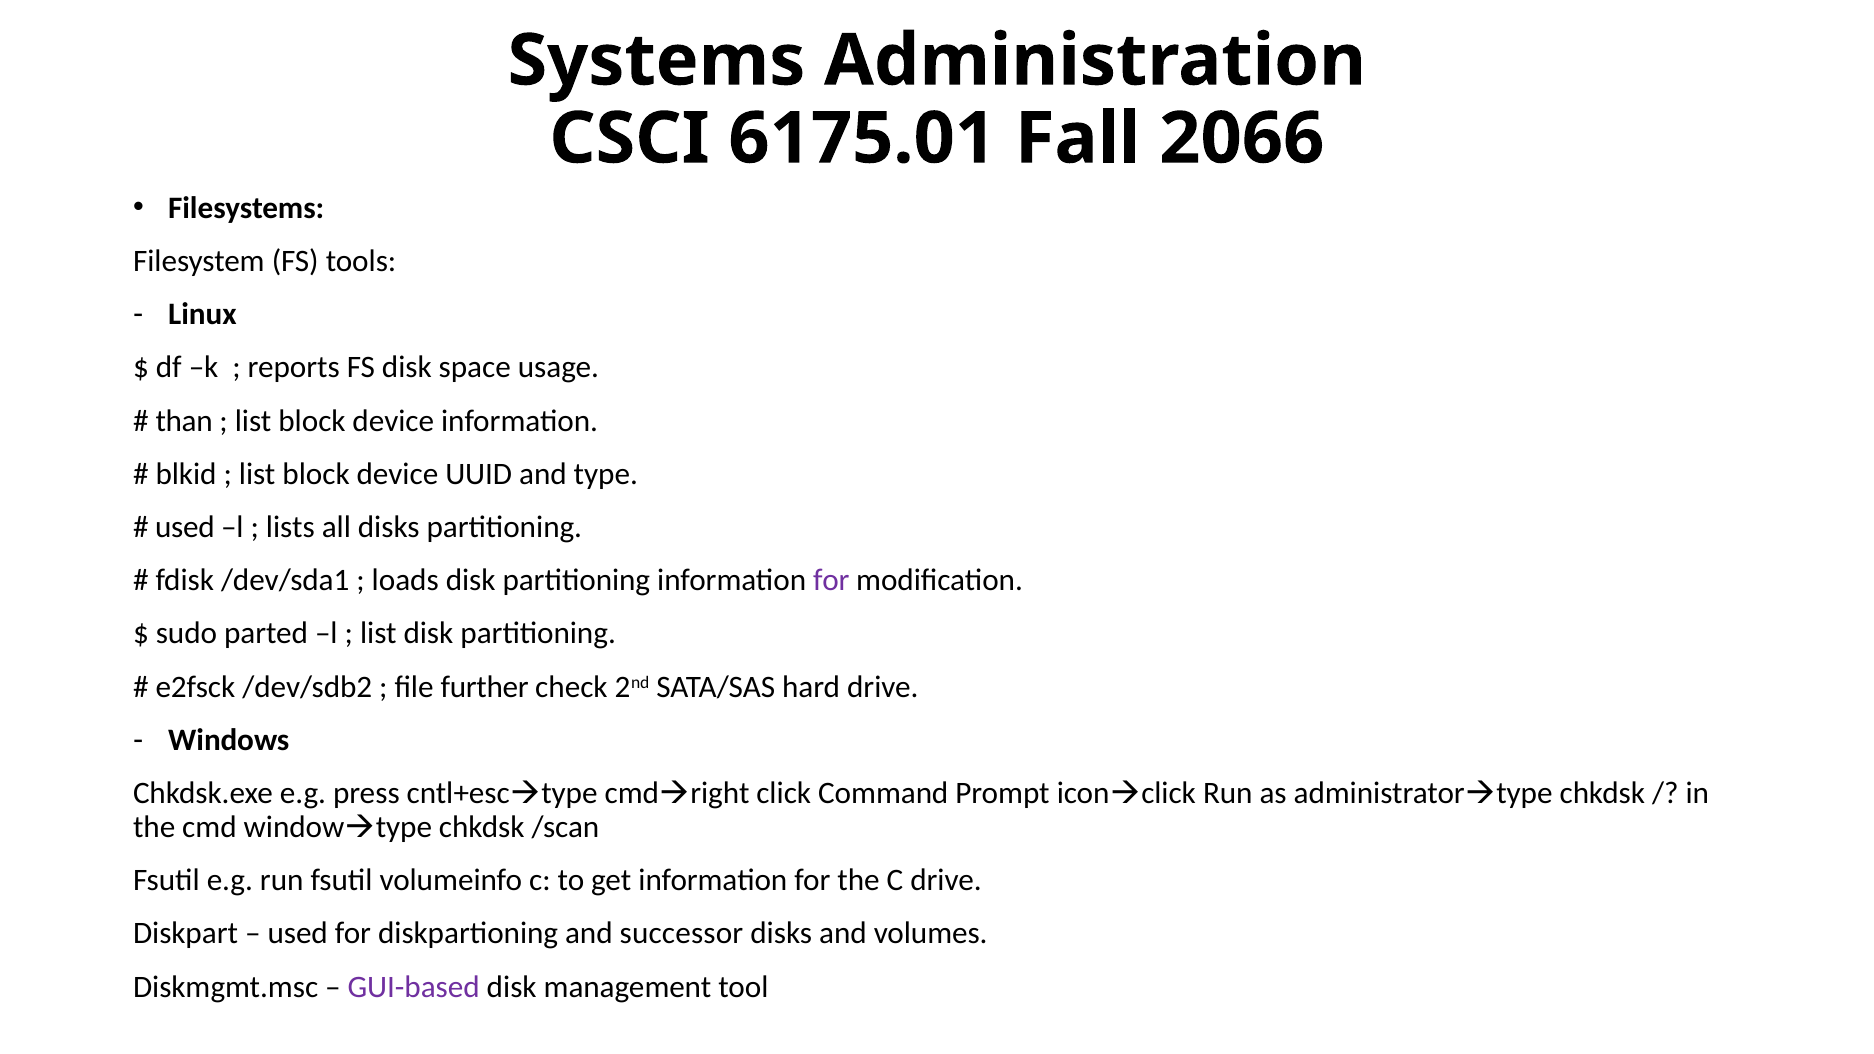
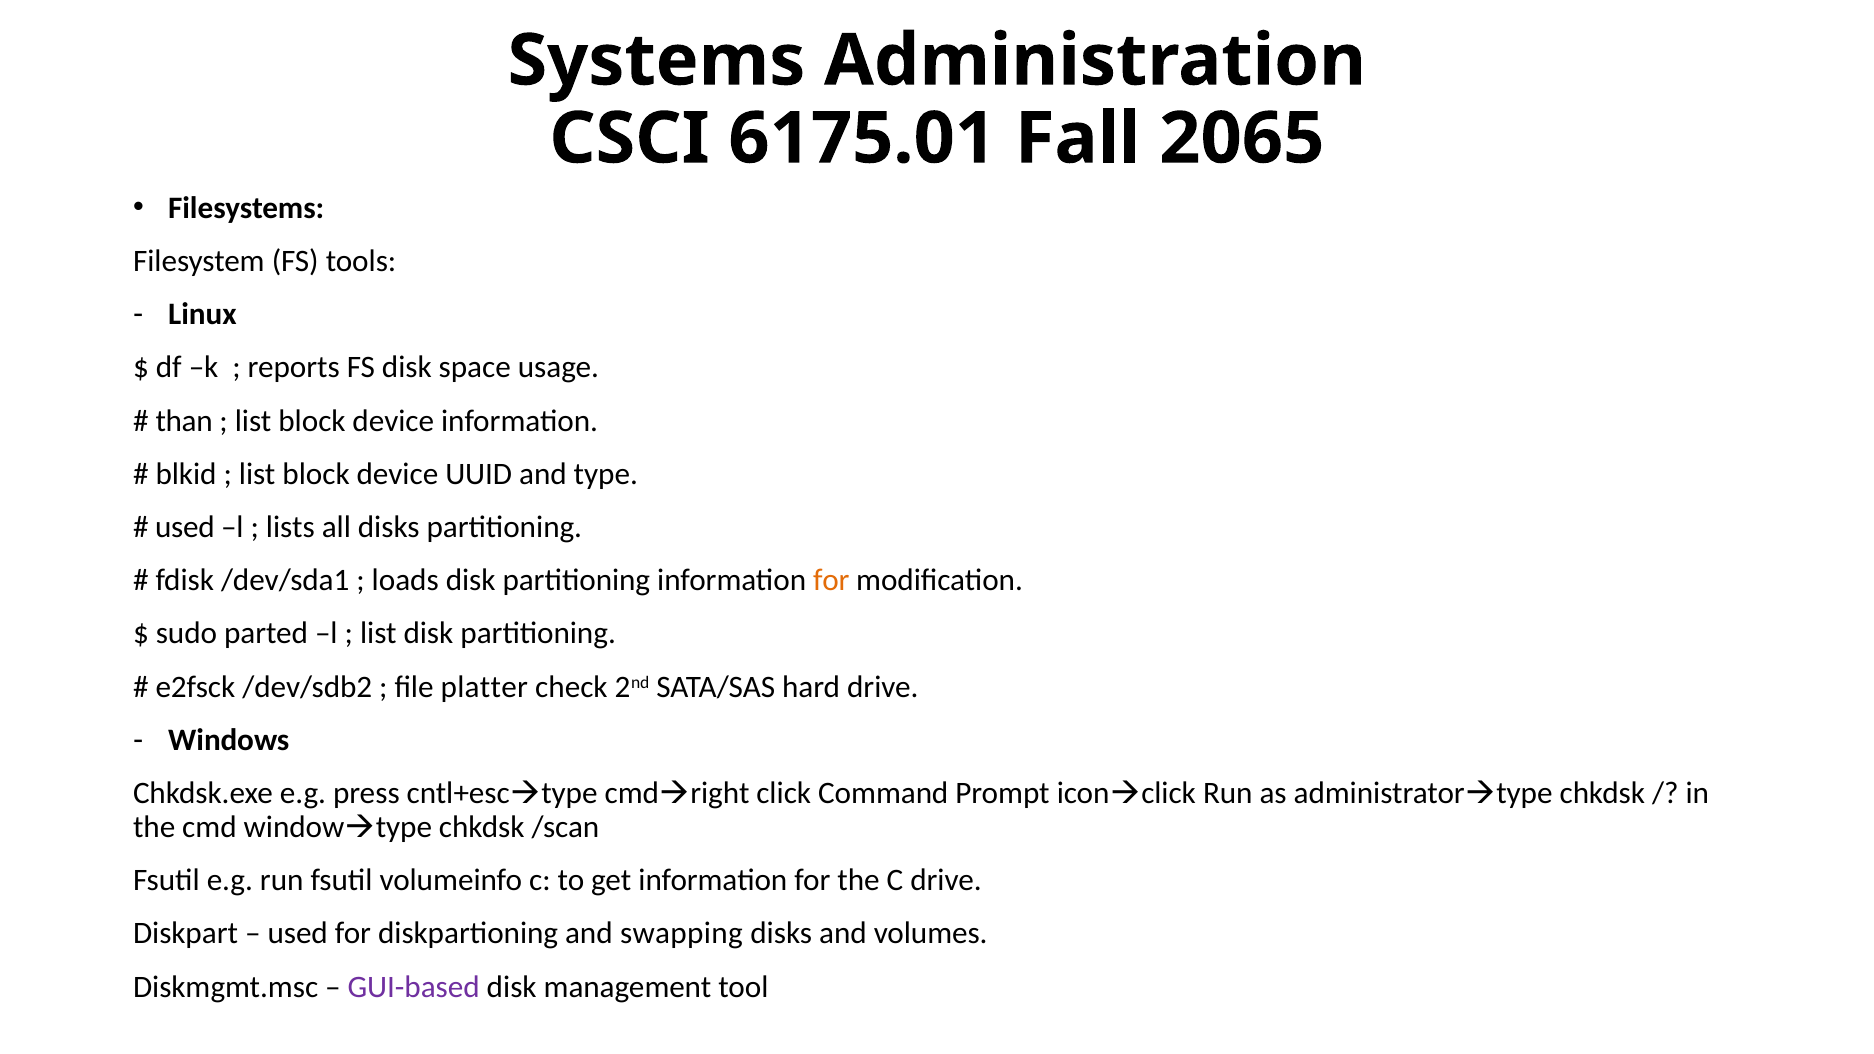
2066: 2066 -> 2065
for at (831, 581) colour: purple -> orange
further: further -> platter
successor: successor -> swapping
